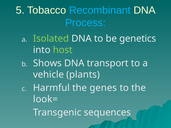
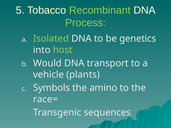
Recombinant colour: light blue -> light green
Process colour: light blue -> light green
Shows: Shows -> Would
Harmful: Harmful -> Symbols
genes: genes -> amino
look=: look= -> race=
